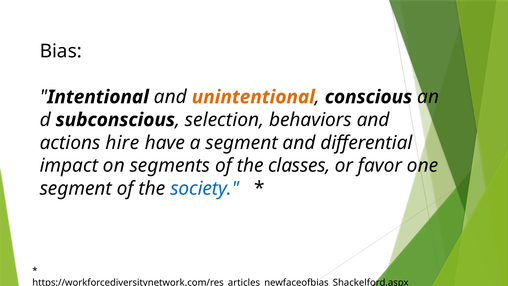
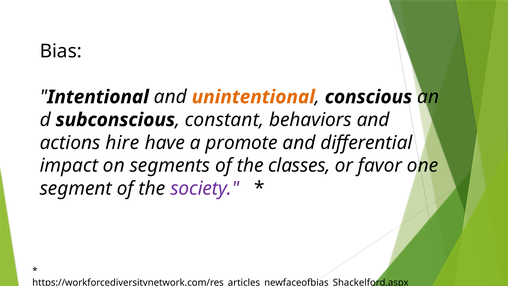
selection: selection -> constant
a segment: segment -> promote
society colour: blue -> purple
